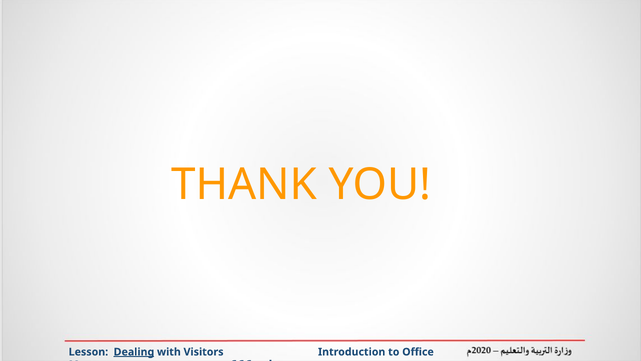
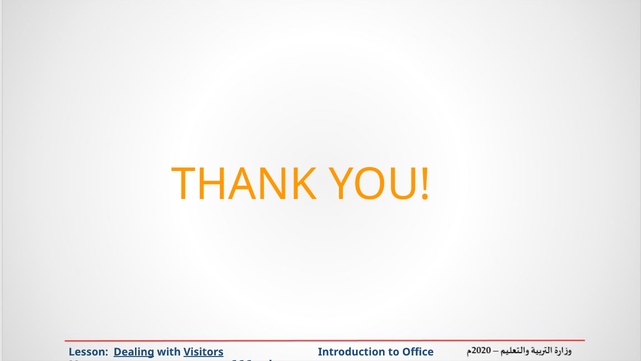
Visitors underline: none -> present
